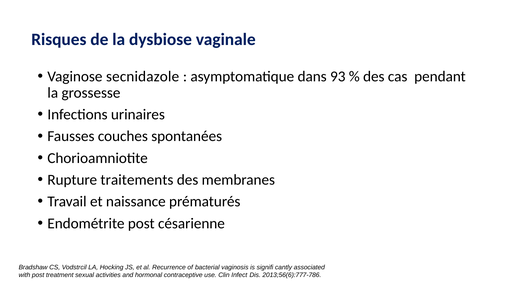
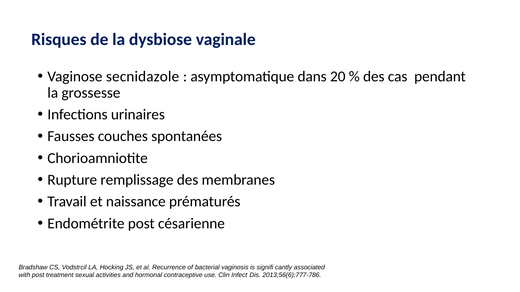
93: 93 -> 20
traitements: traitements -> remplissage
